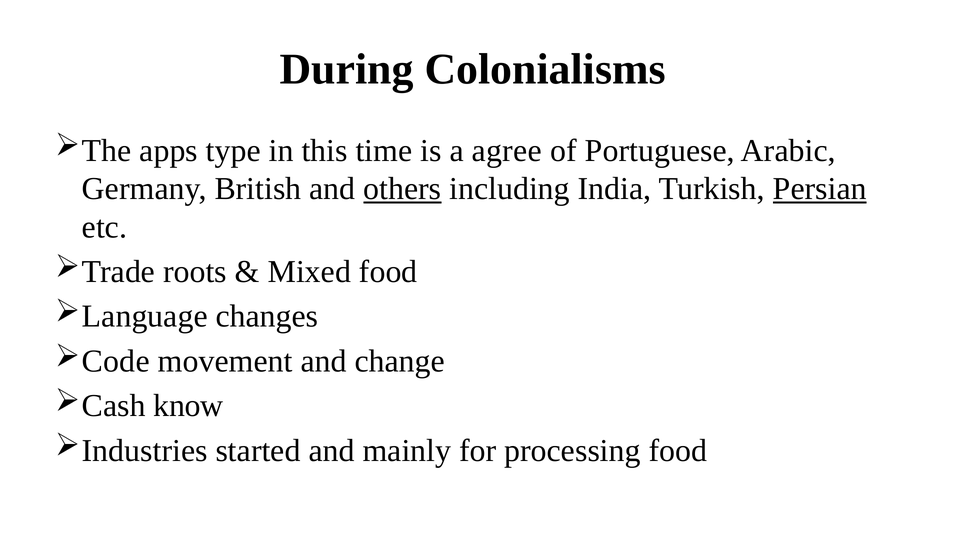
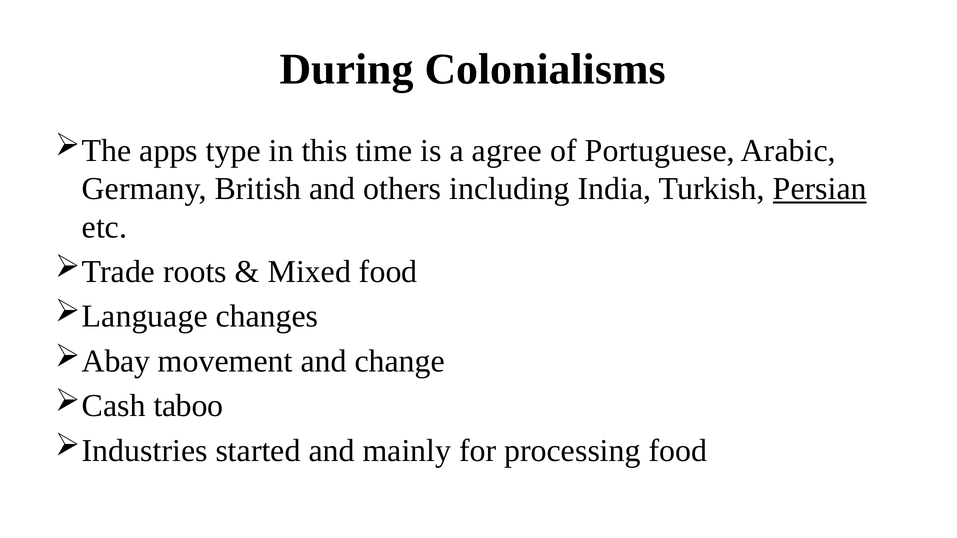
others underline: present -> none
Code: Code -> Abay
know: know -> taboo
